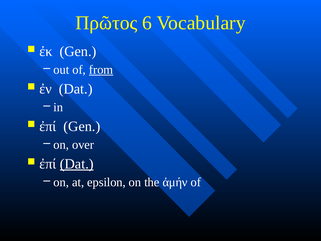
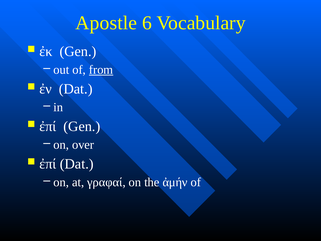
Πρῶτος: Πρῶτος -> Apostle
Dat at (77, 164) underline: present -> none
epsilon: epsilon -> γραφαί
